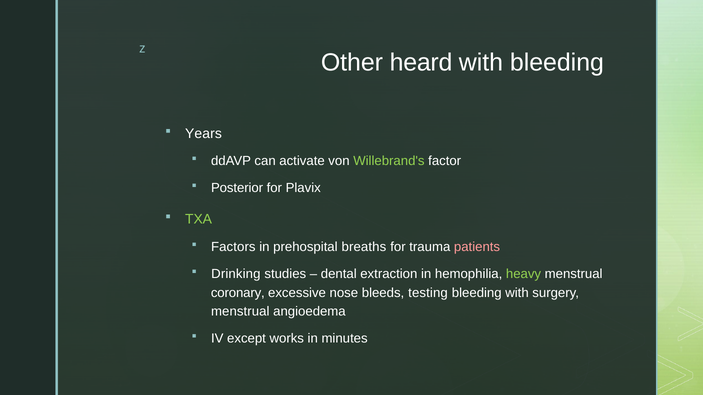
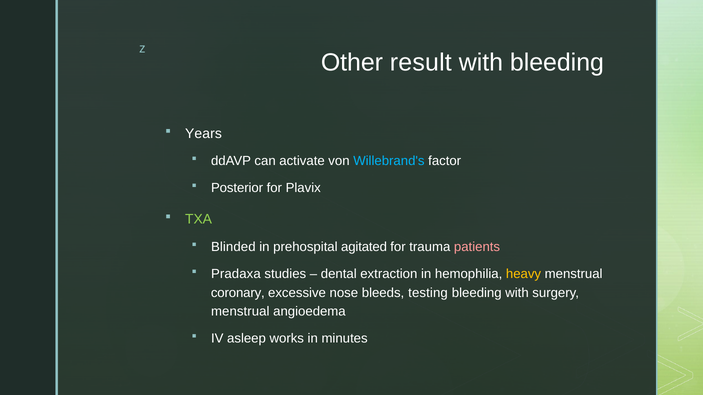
heard: heard -> result
Willebrand's colour: light green -> light blue
Factors: Factors -> Blinded
breaths: breaths -> agitated
Drinking: Drinking -> Pradaxa
heavy colour: light green -> yellow
except: except -> asleep
